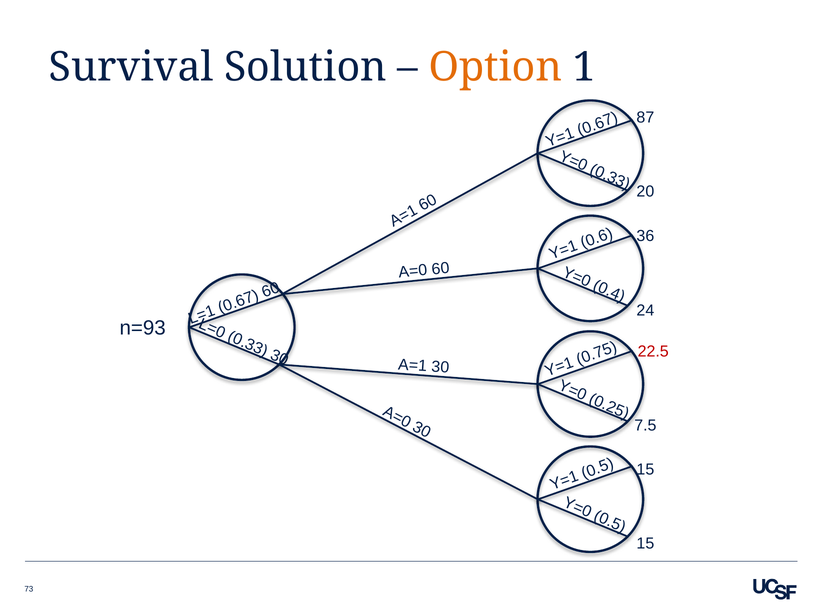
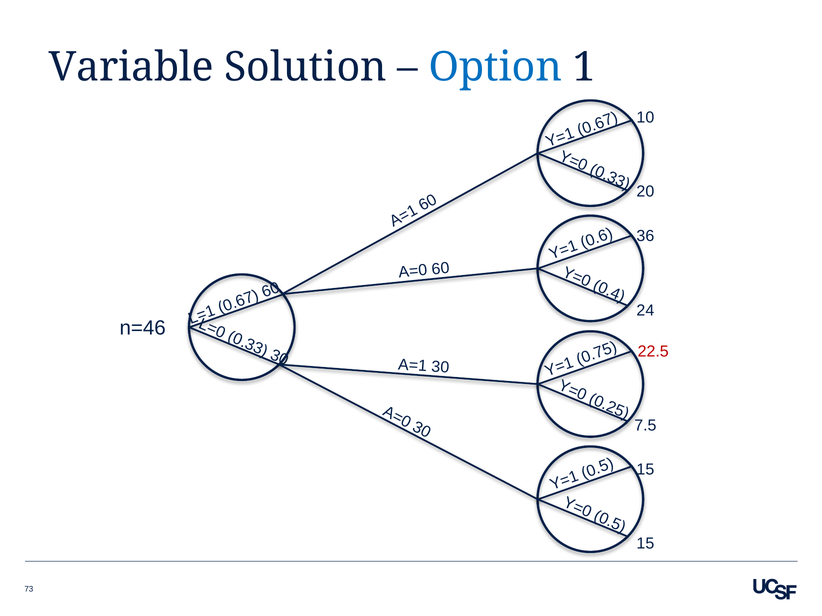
Survival: Survival -> Variable
Option colour: orange -> blue
87: 87 -> 10
n=93: n=93 -> n=46
